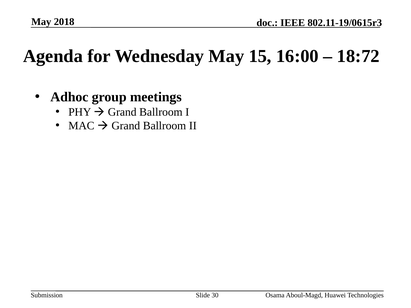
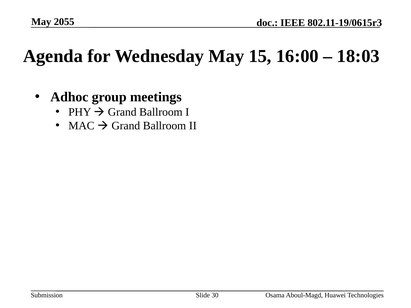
2018: 2018 -> 2055
18:72: 18:72 -> 18:03
